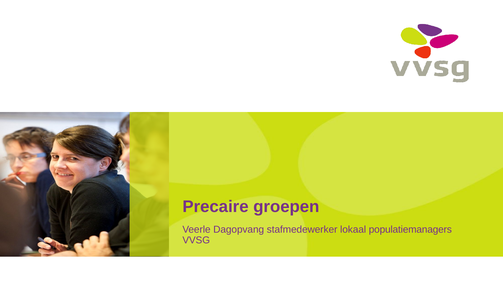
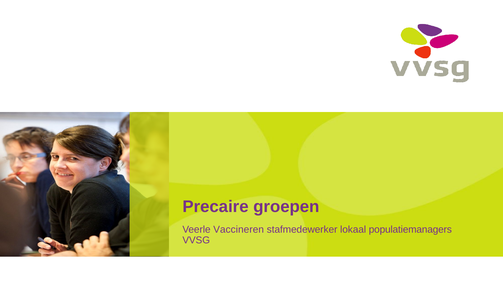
Dagopvang: Dagopvang -> Vaccineren
